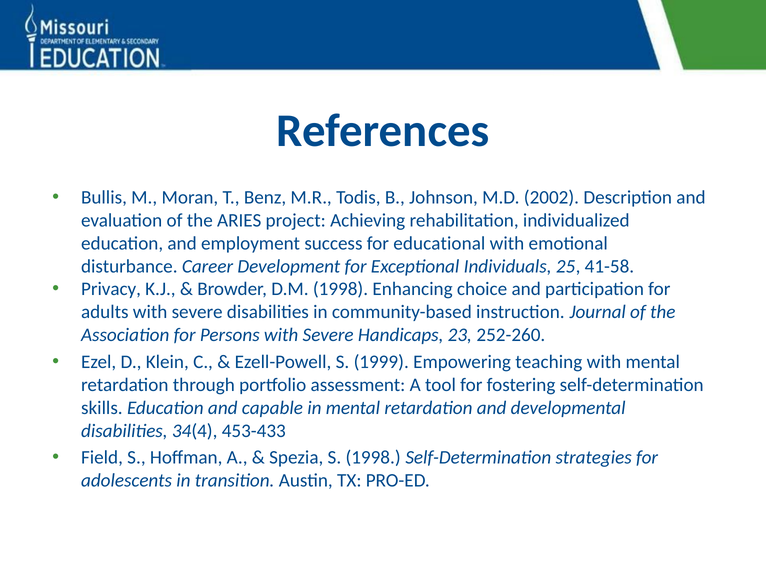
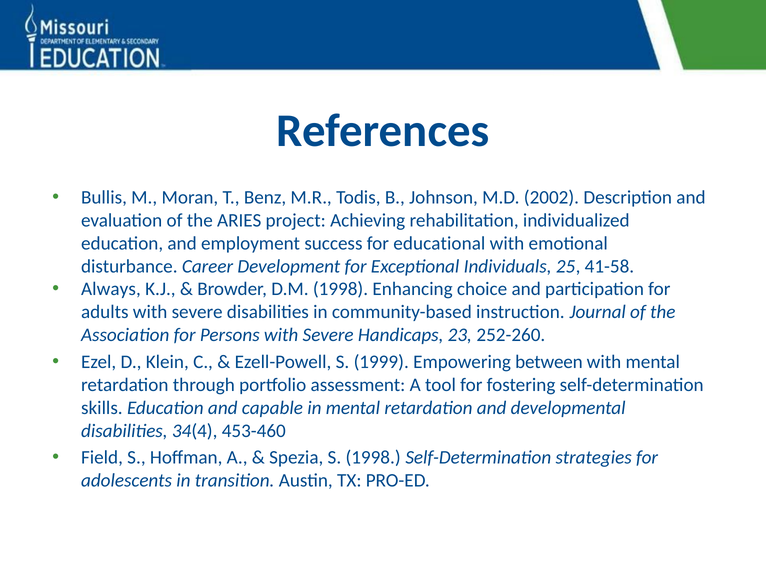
Privacy: Privacy -> Always
teaching: teaching -> between
453-433: 453-433 -> 453-460
